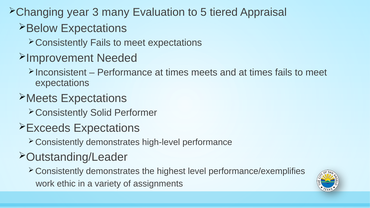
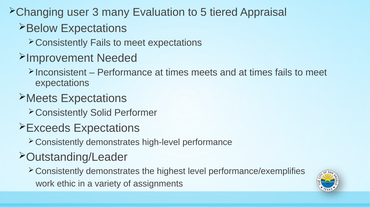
year: year -> user
